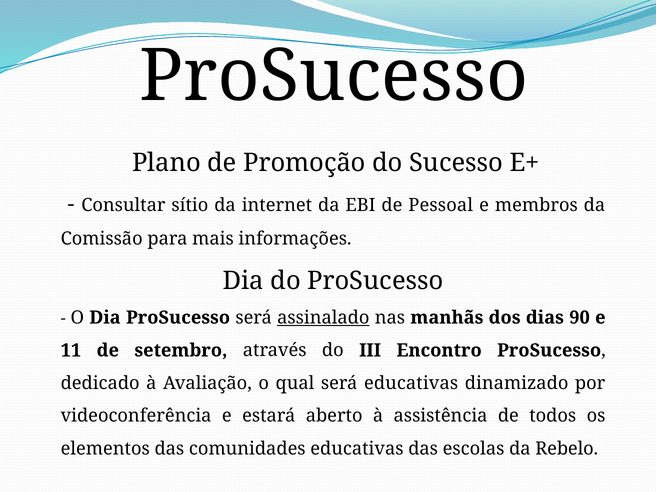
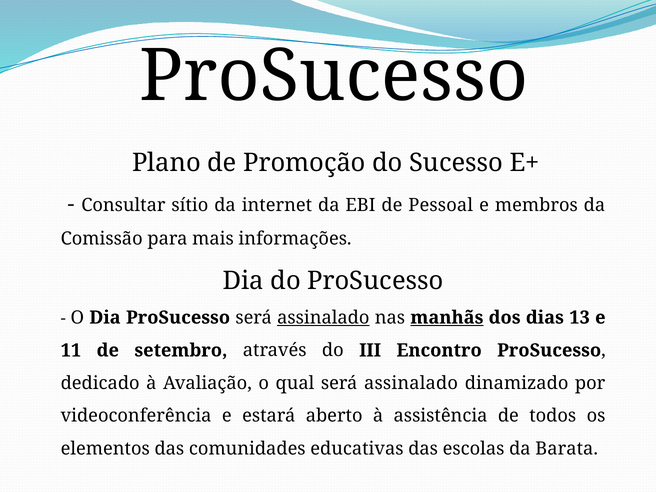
manhãs underline: none -> present
90: 90 -> 13
qual será educativas: educativas -> assinalado
Rebelo: Rebelo -> Barata
